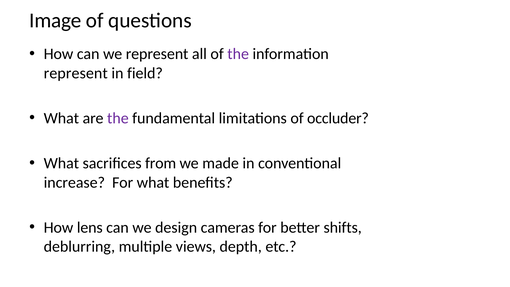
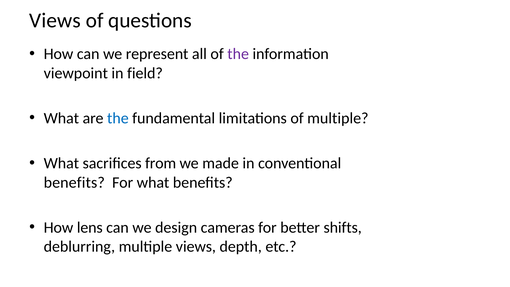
Image at (55, 21): Image -> Views
represent at (76, 73): represent -> viewpoint
the at (118, 118) colour: purple -> blue
of occluder: occluder -> multiple
increase at (74, 182): increase -> benefits
